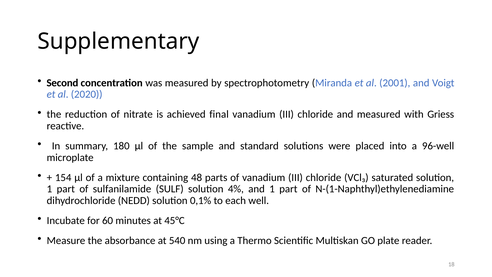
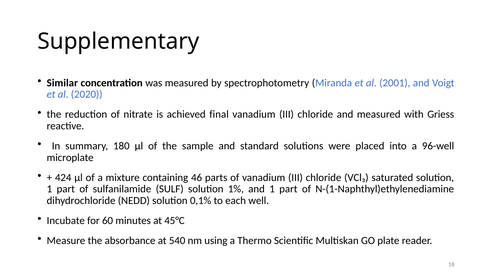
Second: Second -> Similar
154: 154 -> 424
48: 48 -> 46
4%: 4% -> 1%
